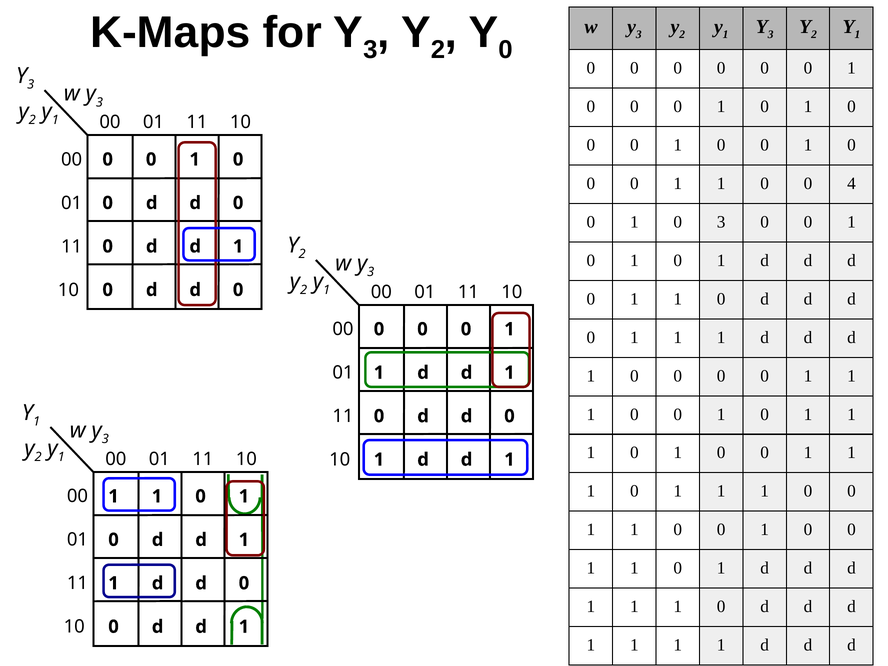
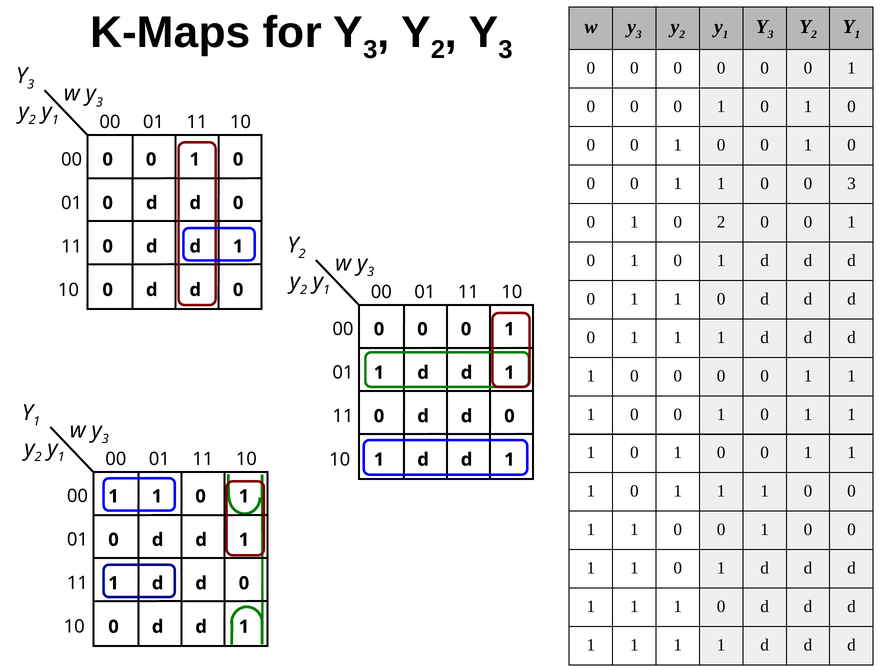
0 at (506, 50): 0 -> 3
0 4: 4 -> 3
0 3: 3 -> 2
